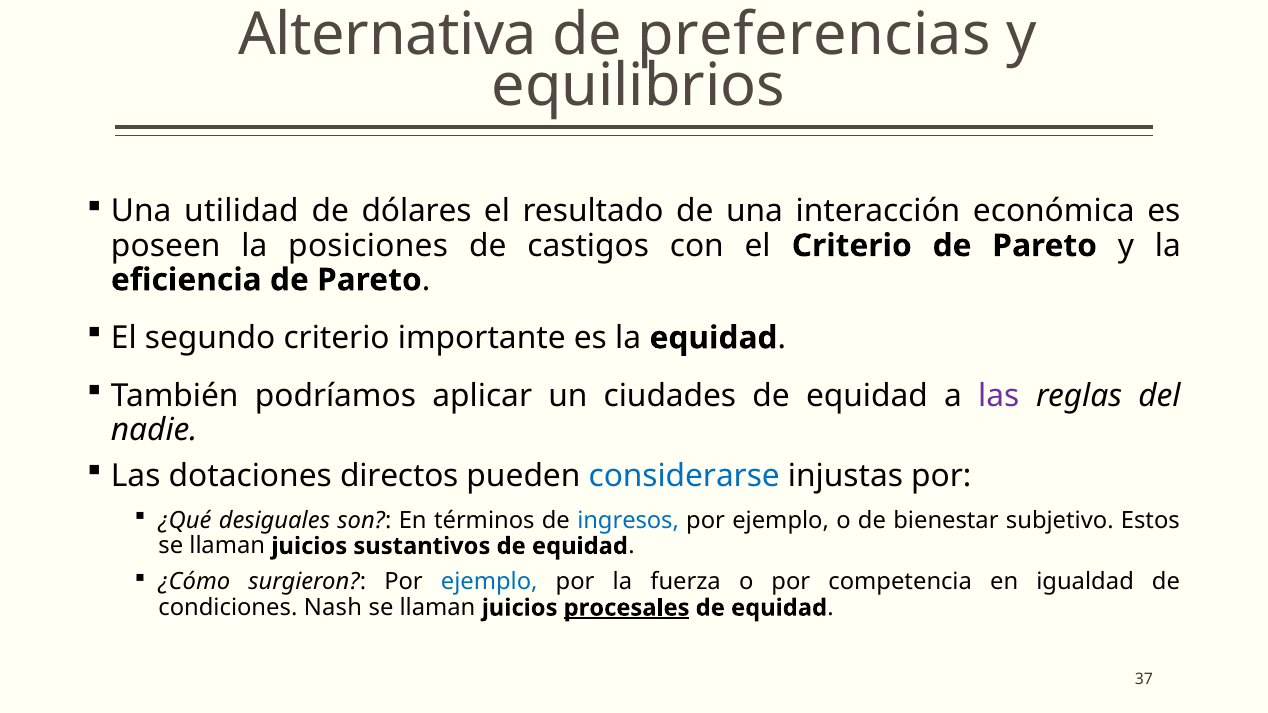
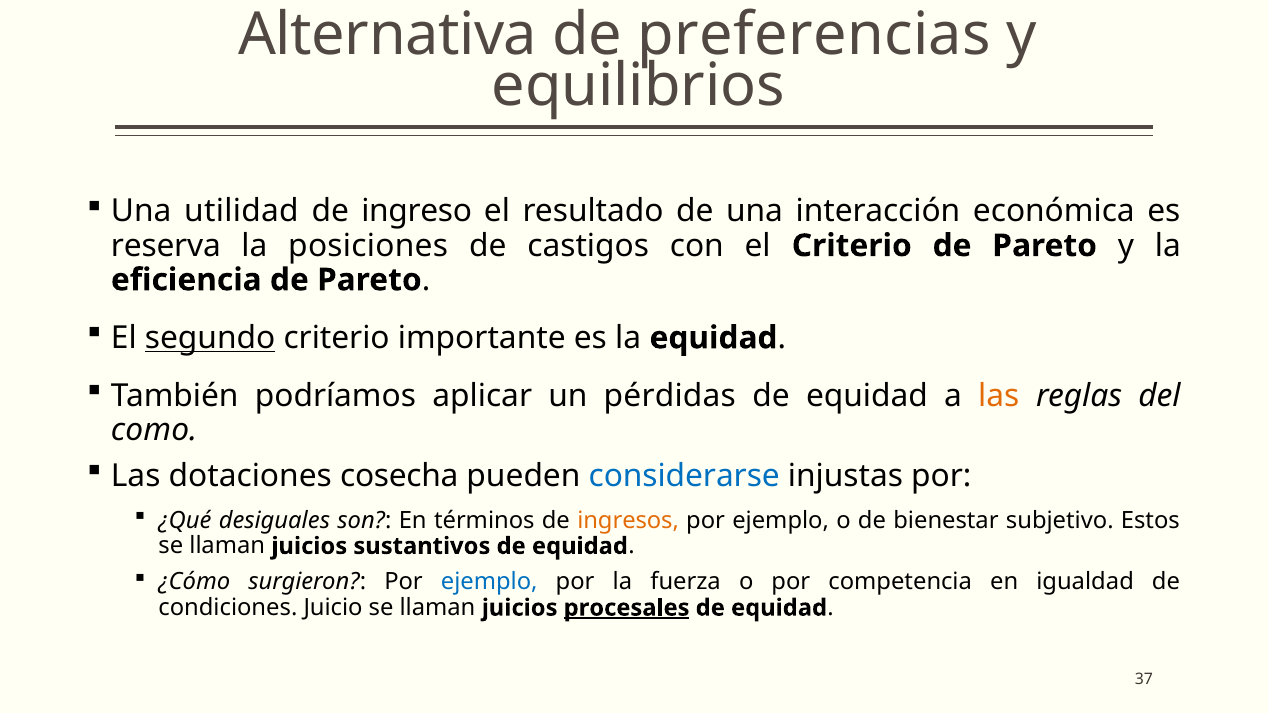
dólares: dólares -> ingreso
poseen: poseen -> reserva
segundo underline: none -> present
ciudades: ciudades -> pérdidas
las at (999, 396) colour: purple -> orange
nadie: nadie -> como
directos: directos -> cosecha
ingresos colour: blue -> orange
Nash: Nash -> Juicio
